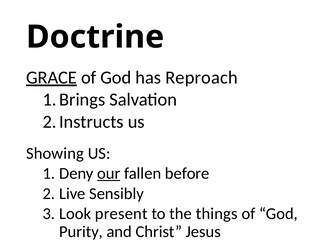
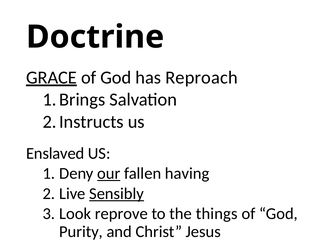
Showing: Showing -> Enslaved
before: before -> having
Sensibly underline: none -> present
present: present -> reprove
